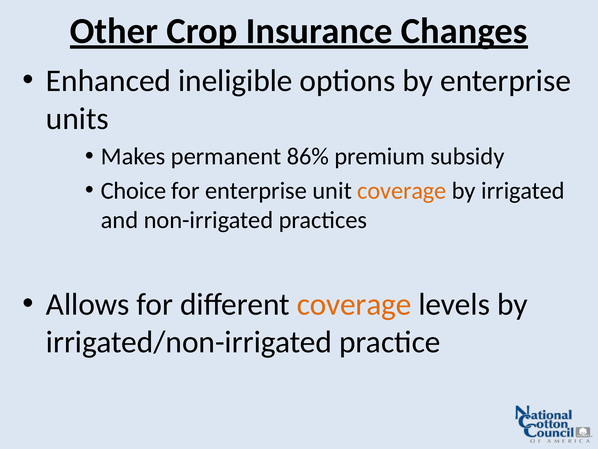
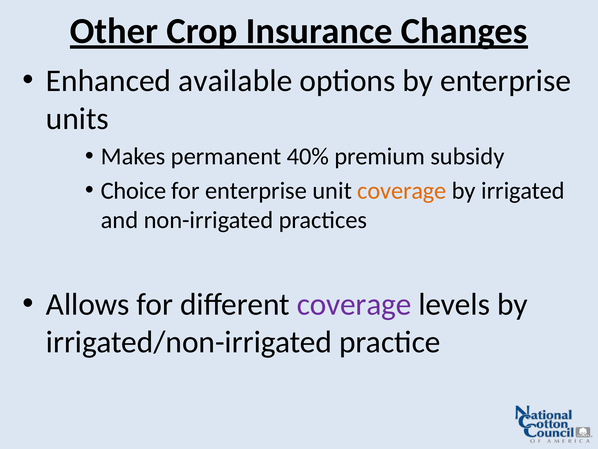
ineligible: ineligible -> available
86%: 86% -> 40%
coverage at (354, 304) colour: orange -> purple
